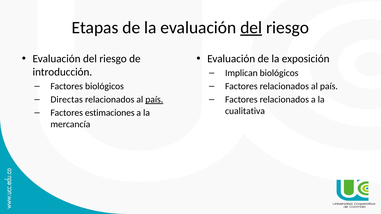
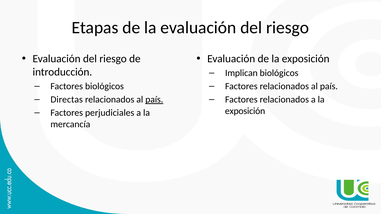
del at (251, 28) underline: present -> none
cualitativa at (245, 111): cualitativa -> exposición
estimaciones: estimaciones -> perjudiciales
